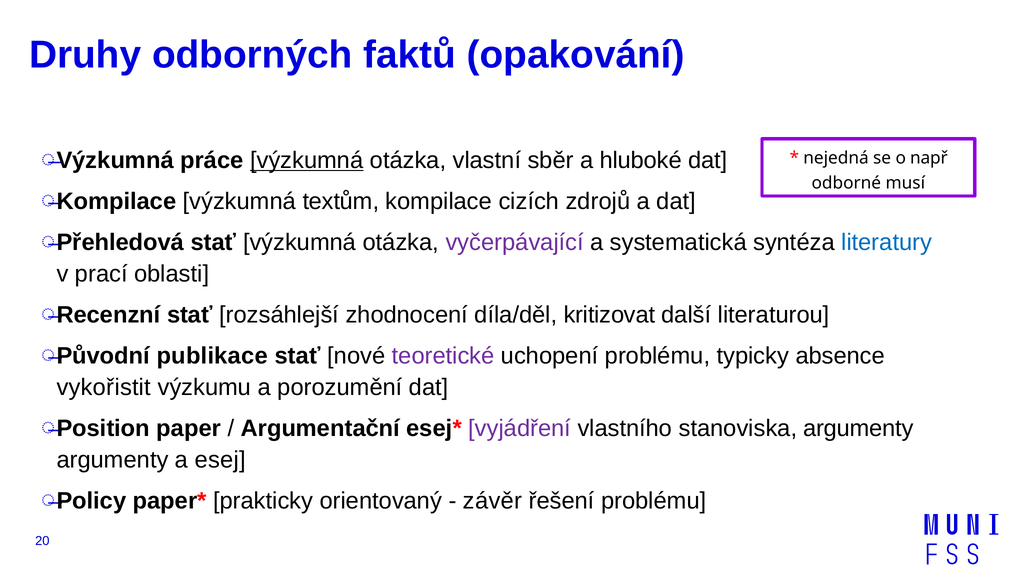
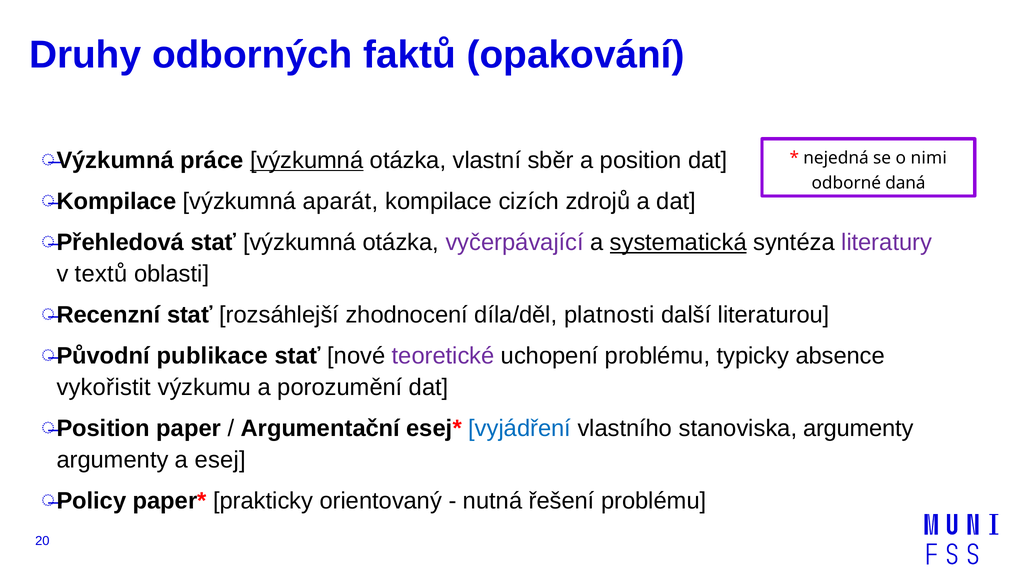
hluboké: hluboké -> position
např: např -> nimi
musí: musí -> daná
textům: textům -> aparát
systematická underline: none -> present
literatury colour: blue -> purple
prací: prací -> textů
kritizovat: kritizovat -> platnosti
vyjádření colour: purple -> blue
závěr: závěr -> nutná
